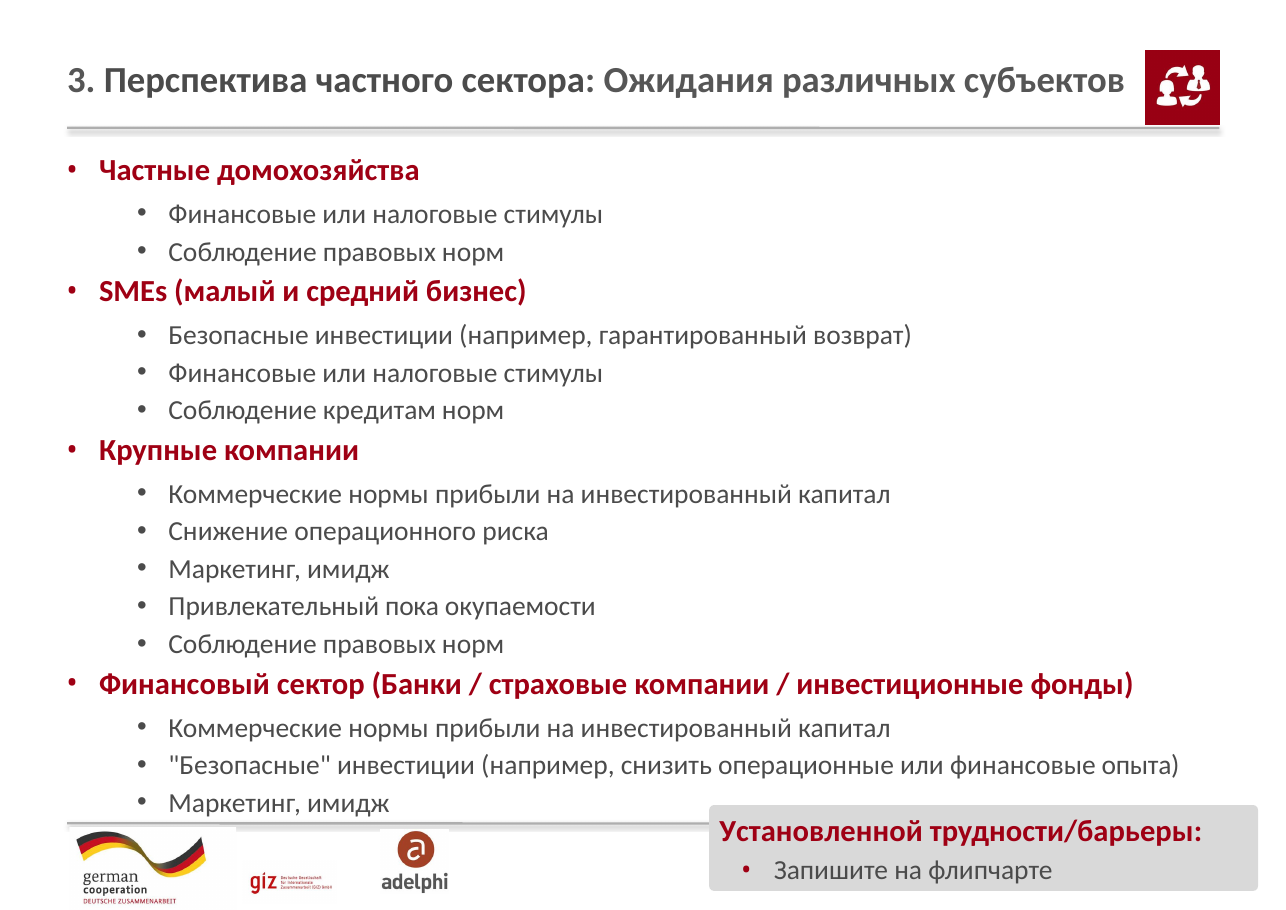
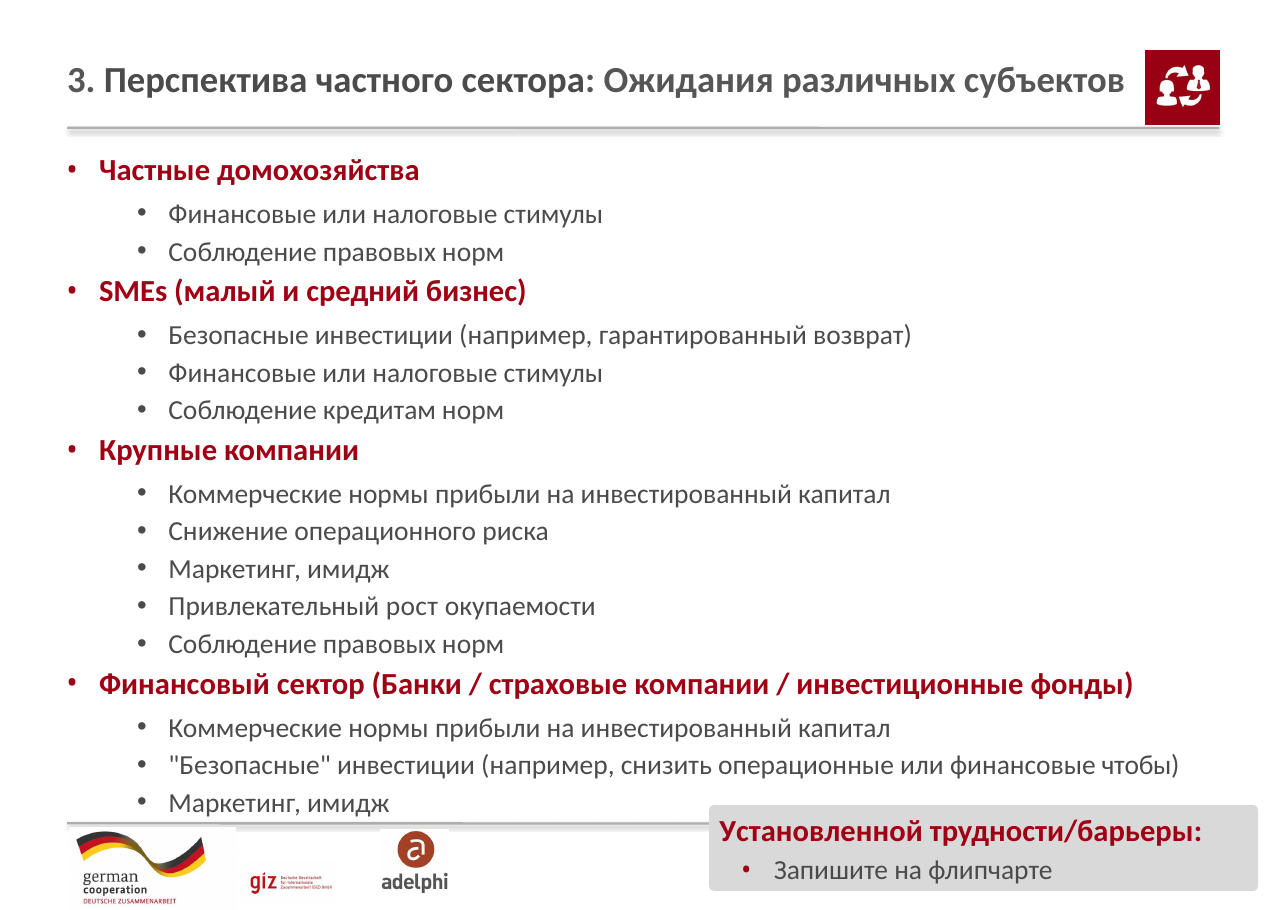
пока: пока -> рост
опыта: опыта -> чтобы
